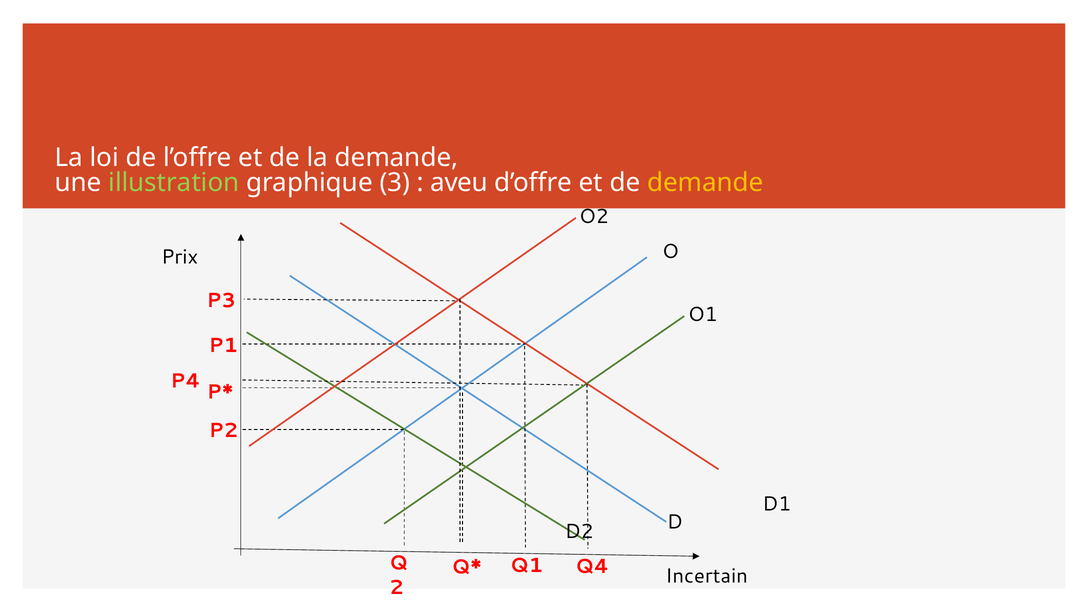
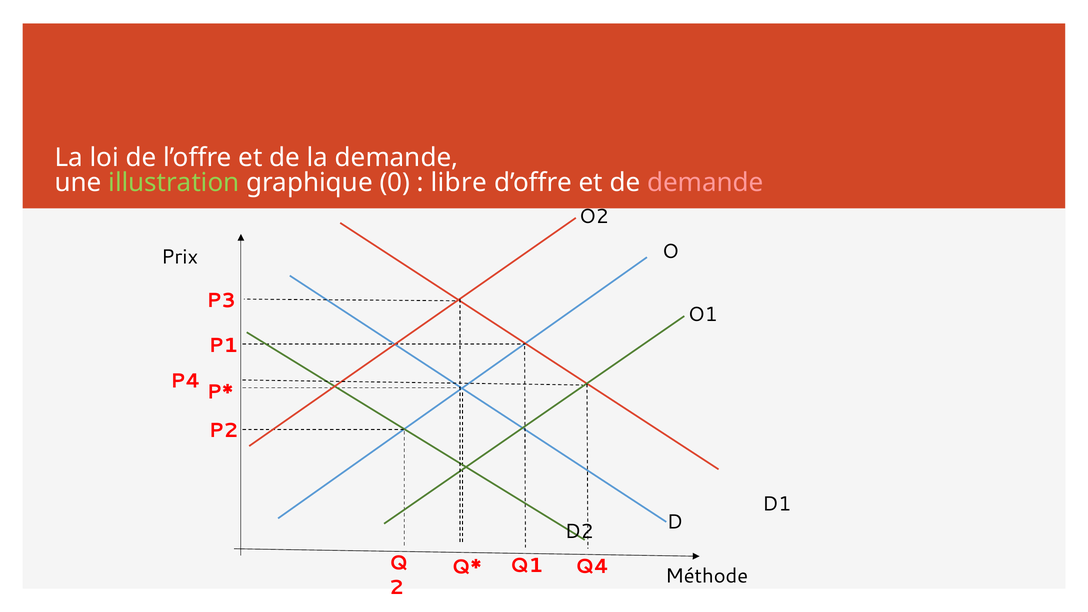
3: 3 -> 0
aveu: aveu -> libre
demande at (705, 183) colour: yellow -> pink
Incertain: Incertain -> Méthode
